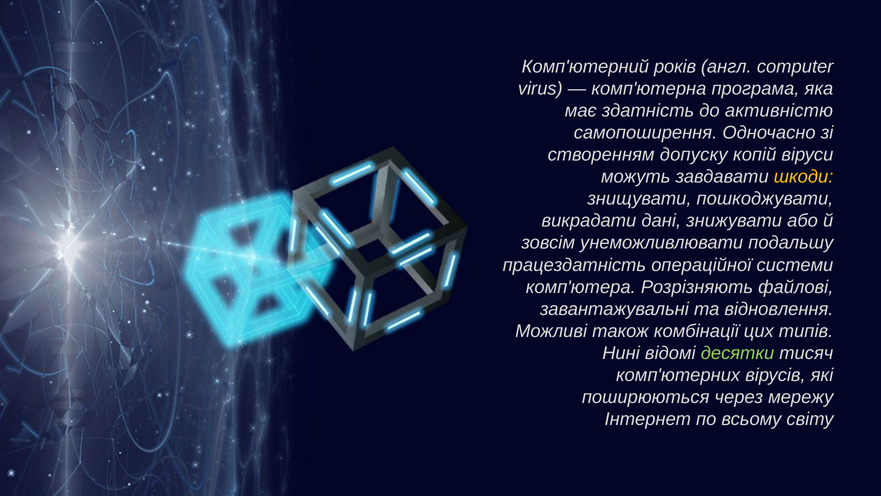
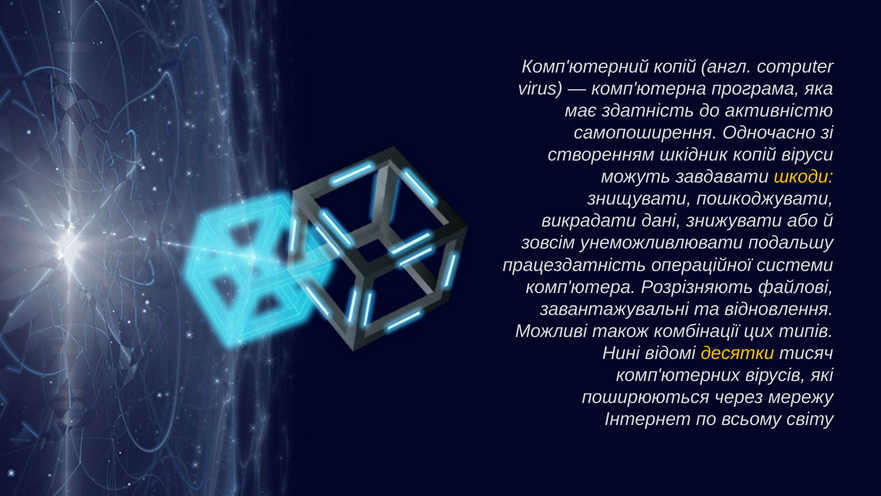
Комп'ютерний років: років -> копій
допуску: допуску -> шкідник
десятки colour: light green -> yellow
